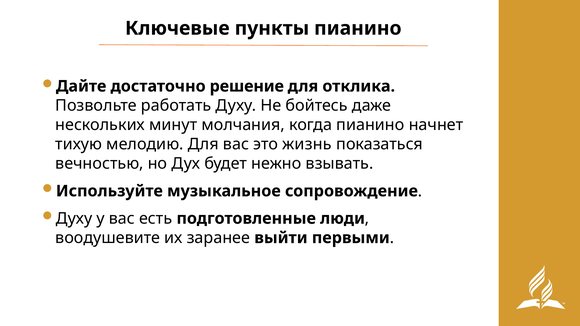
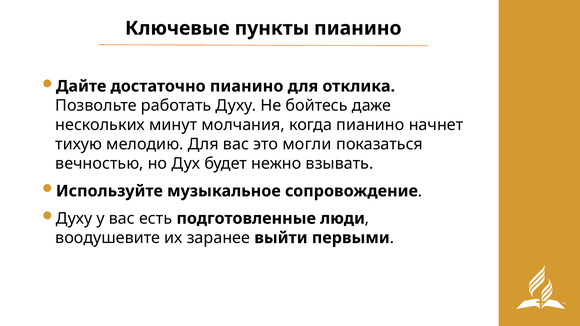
достаточно решение: решение -> пианино
жизнь: жизнь -> могли
